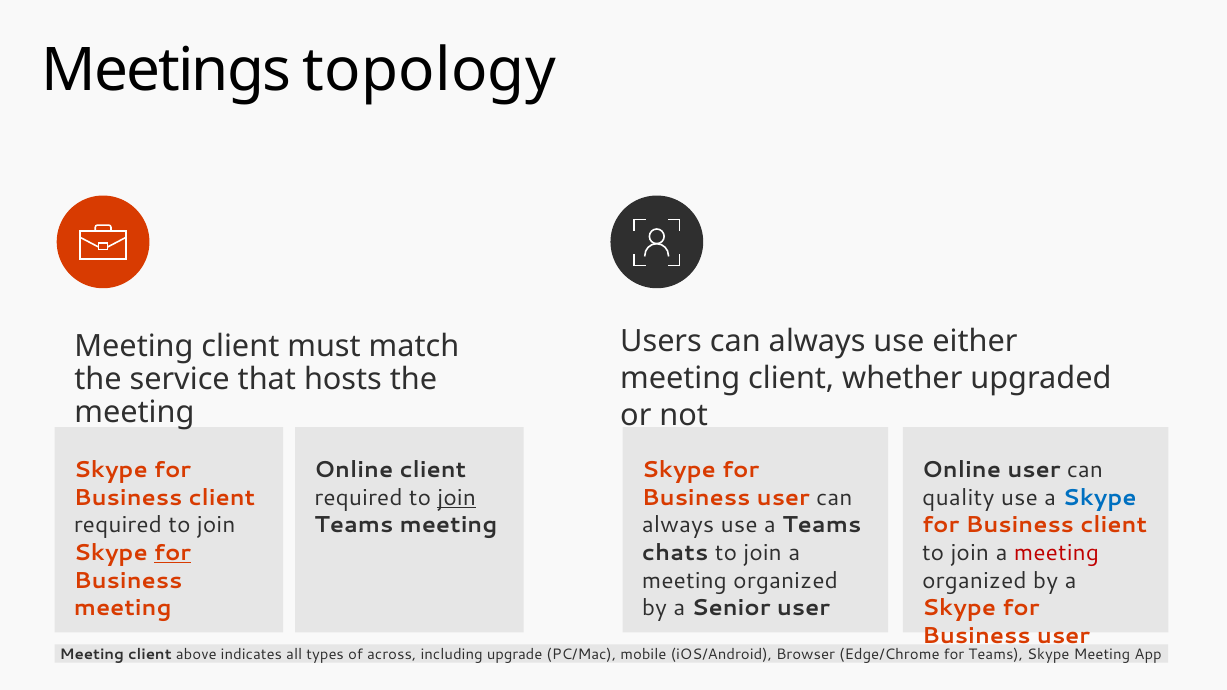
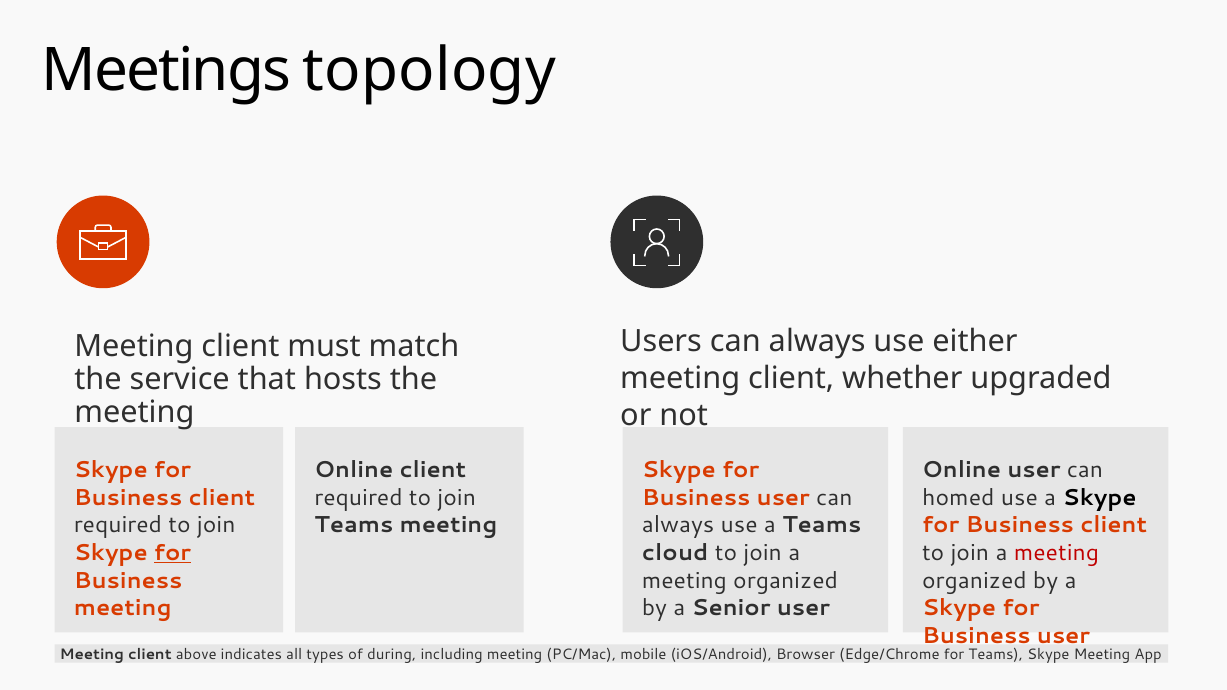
join at (457, 498) underline: present -> none
quality: quality -> homed
Skype at (1100, 498) colour: blue -> black
chats: chats -> cloud
across: across -> during
including upgrade: upgrade -> meeting
